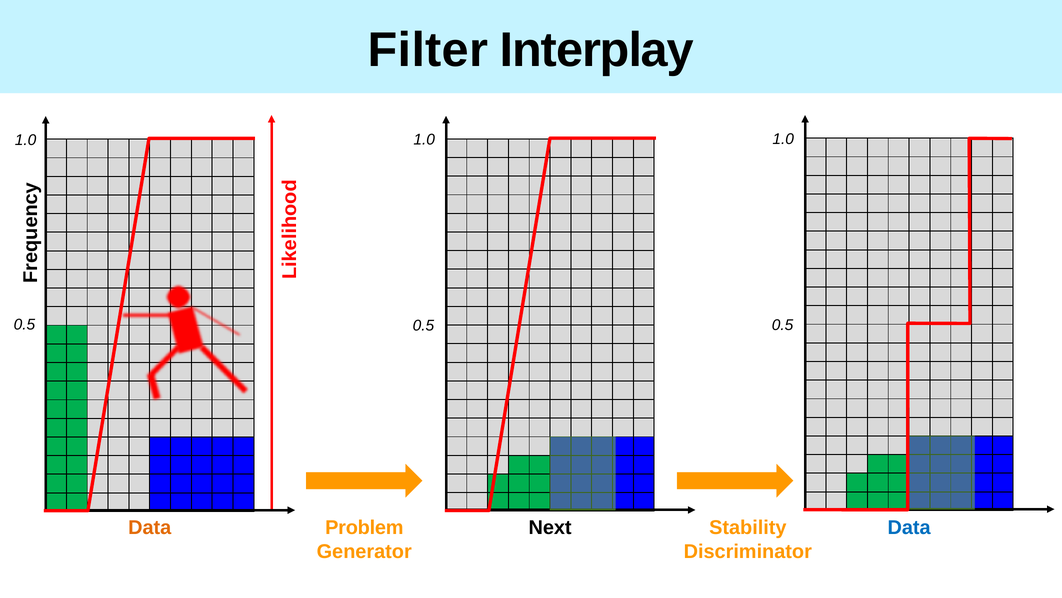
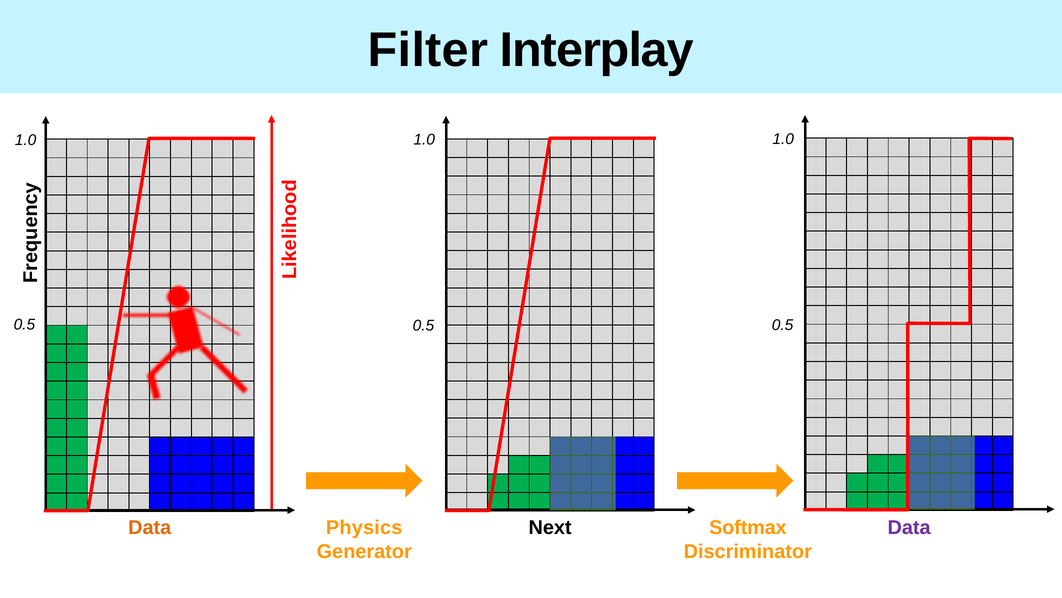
Problem: Problem -> Physics
Stability: Stability -> Softmax
Data at (909, 527) colour: blue -> purple
